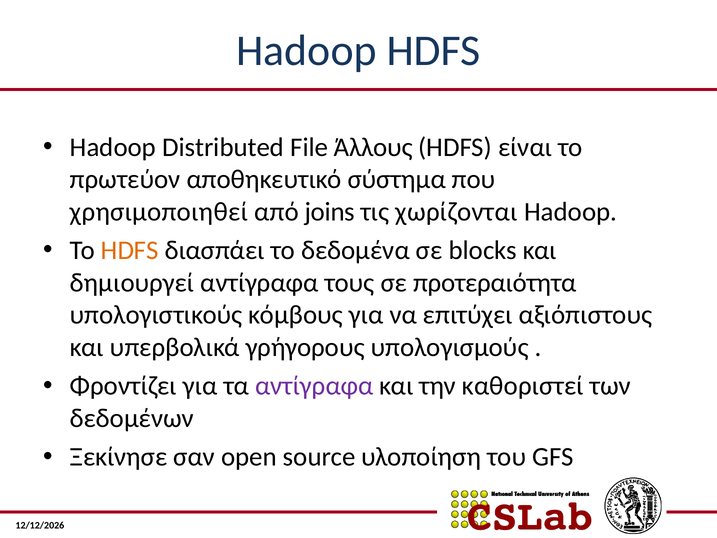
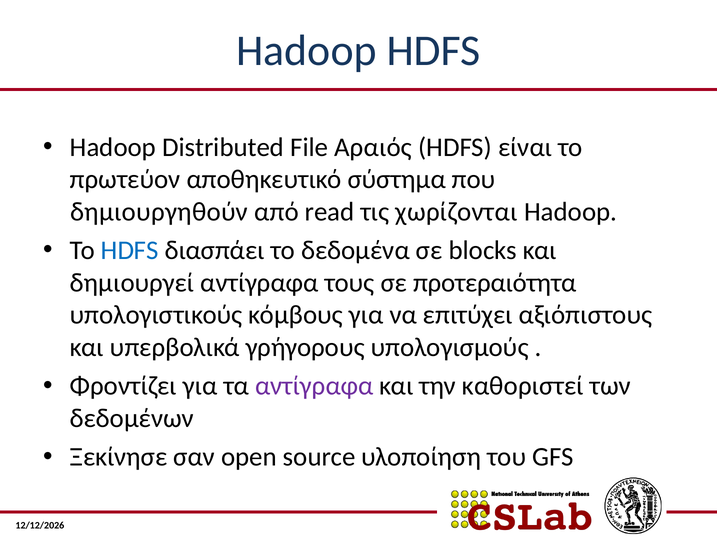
Άλλους: Άλλους -> Αραιός
χρησιμοποιηθεί: χρησιμοποιηθεί -> δημιουργηθούν
joins: joins -> read
HDFS at (130, 250) colour: orange -> blue
